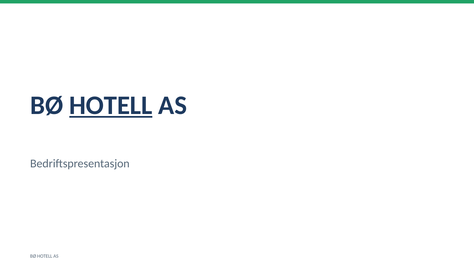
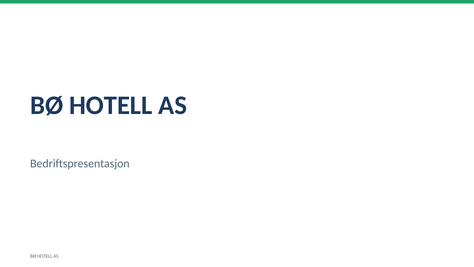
HOTELL at (111, 105) underline: present -> none
